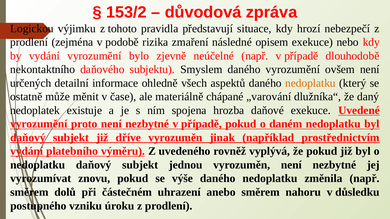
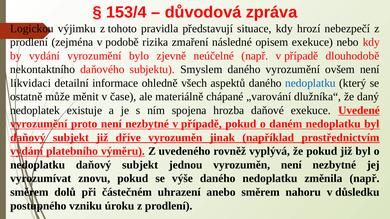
153/2: 153/2 -> 153/4
určených: určených -> likvidaci
nedoplatku at (310, 83) colour: orange -> blue
